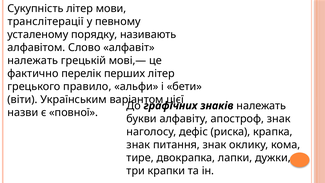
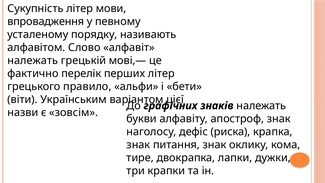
транслітерації: транслітерації -> впровадження
повної: повної -> зовсім
